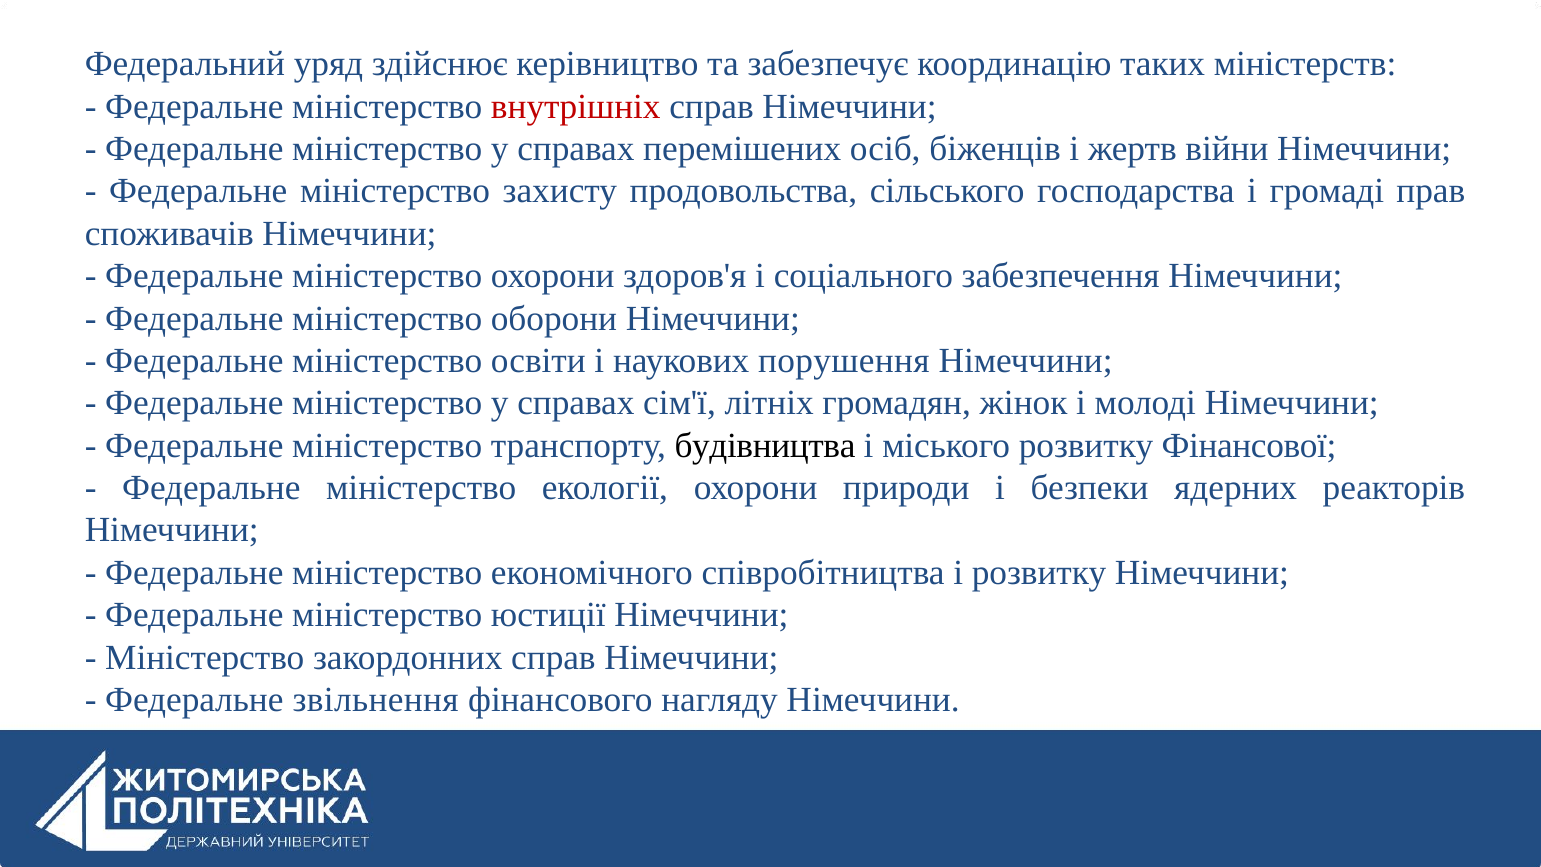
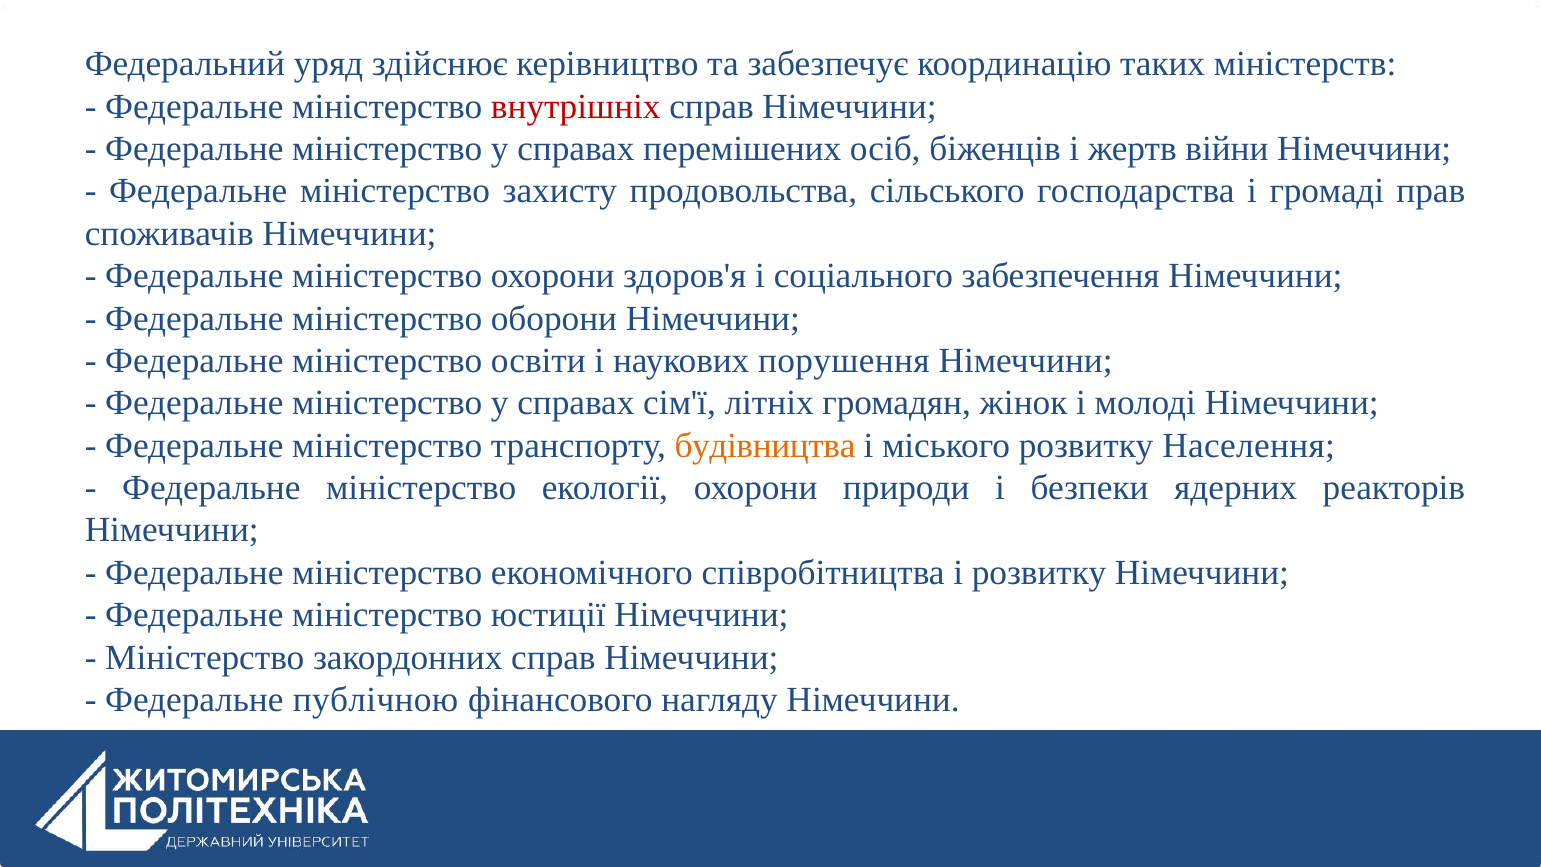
будівництва colour: black -> orange
Фінансової: Фінансової -> Населення
звільнення: звільнення -> публічною
